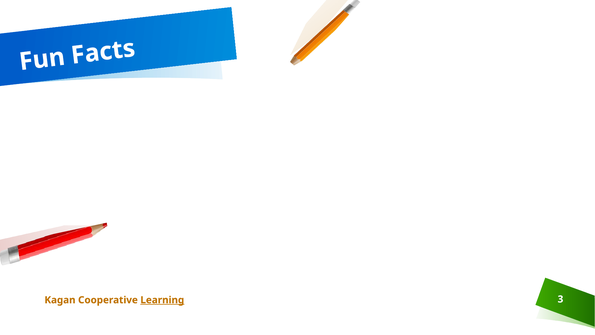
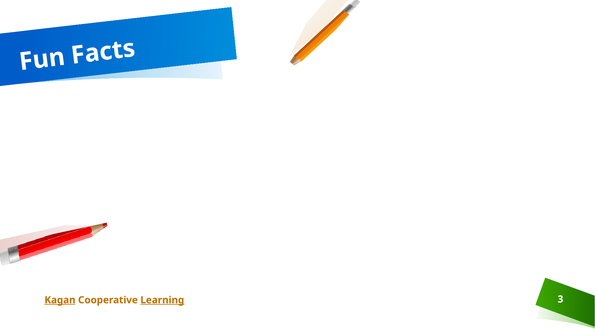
Kagan underline: none -> present
